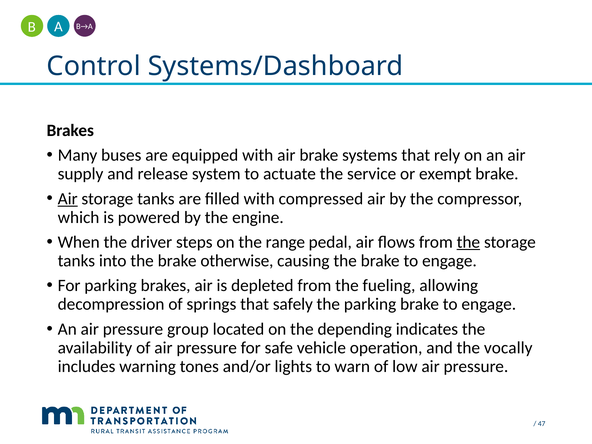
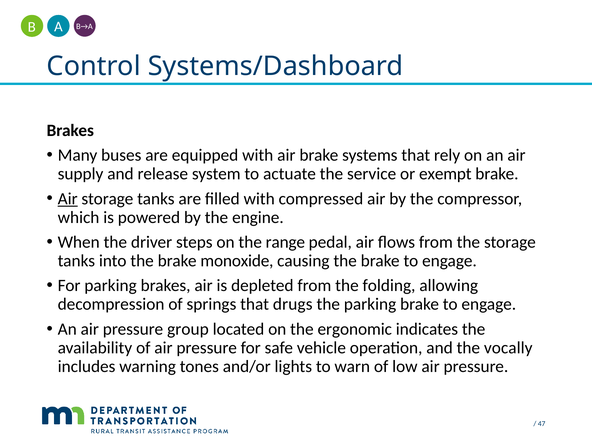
the at (468, 242) underline: present -> none
otherwise: otherwise -> monoxide
fueling: fueling -> folding
safely: safely -> drugs
depending: depending -> ergonomic
